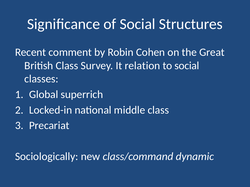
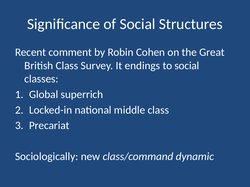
relation: relation -> endings
